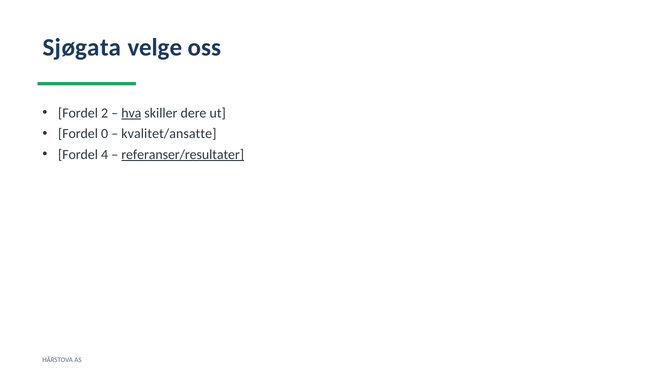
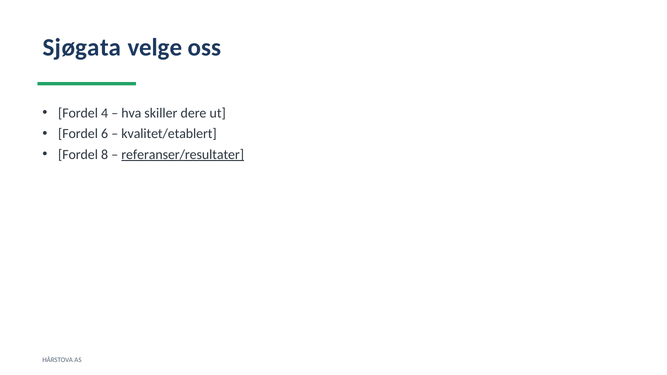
2: 2 -> 4
hva underline: present -> none
0: 0 -> 6
kvalitet/ansatte: kvalitet/ansatte -> kvalitet/etablert
4: 4 -> 8
